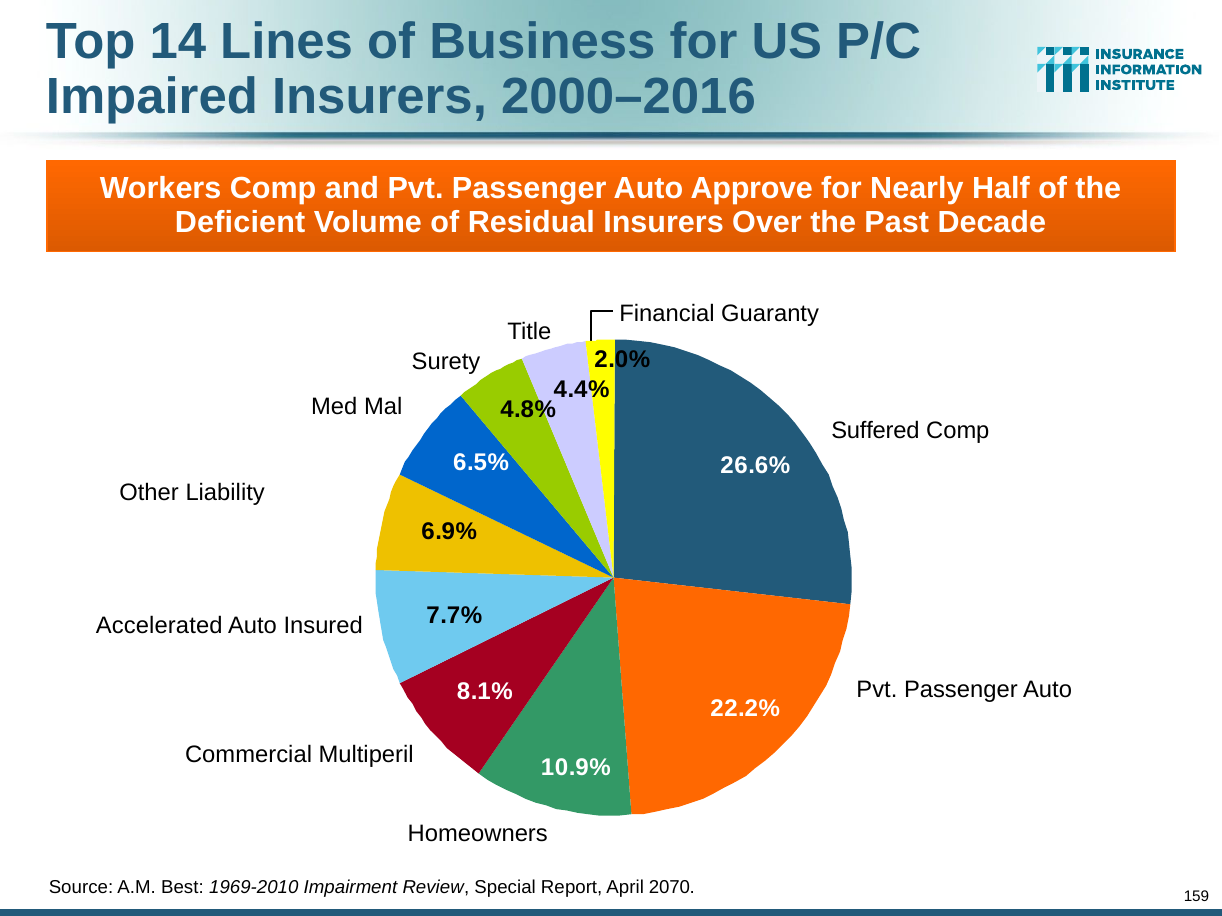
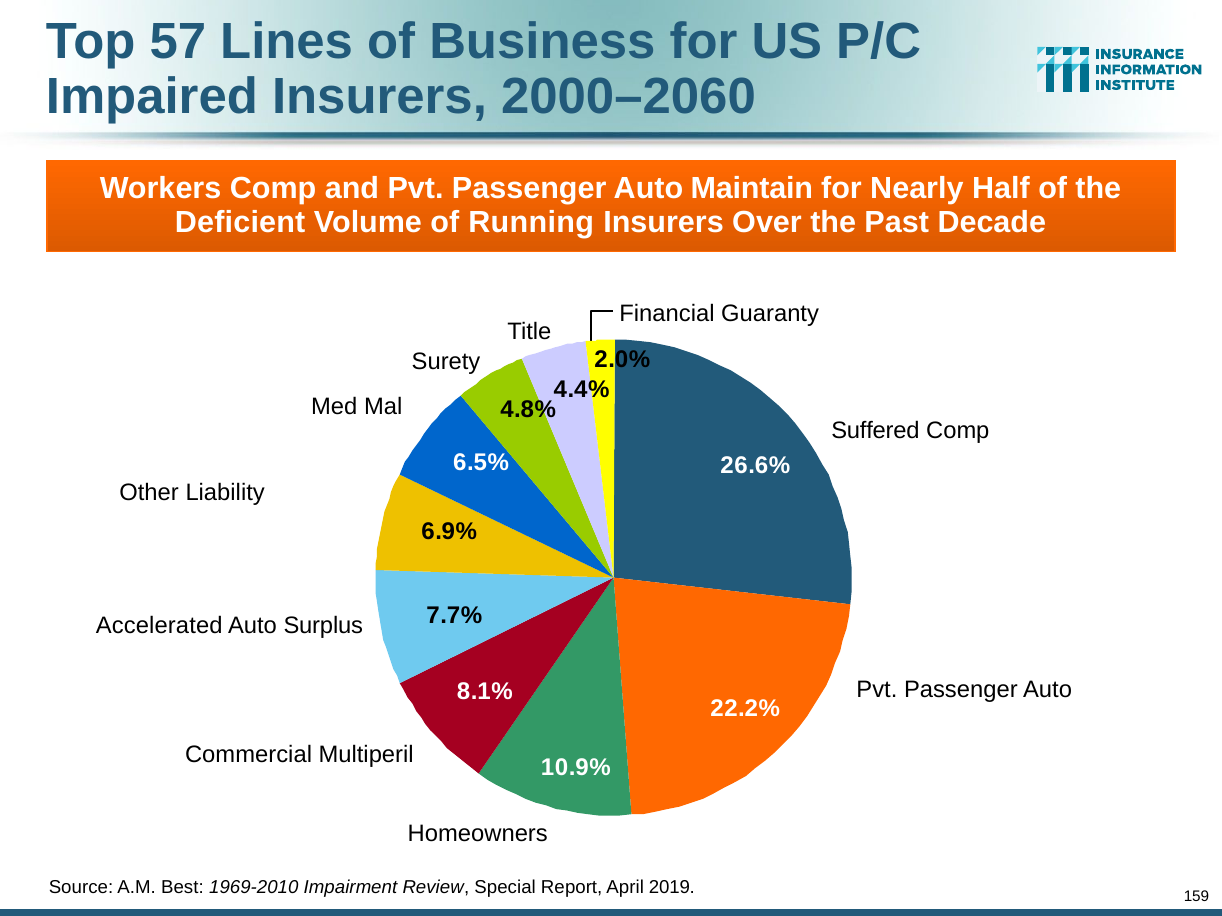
14: 14 -> 57
2000–2016: 2000–2016 -> 2000–2060
Approve: Approve -> Maintain
Residual: Residual -> Running
Insured: Insured -> Surplus
2070: 2070 -> 2019
